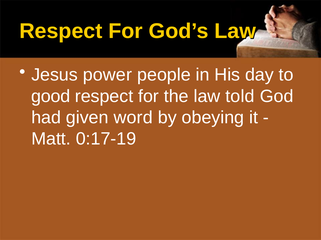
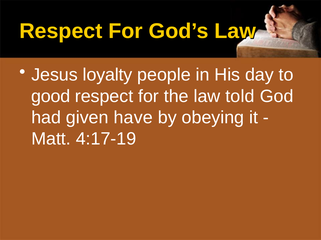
power: power -> loyalty
word: word -> have
0:17-19: 0:17-19 -> 4:17-19
